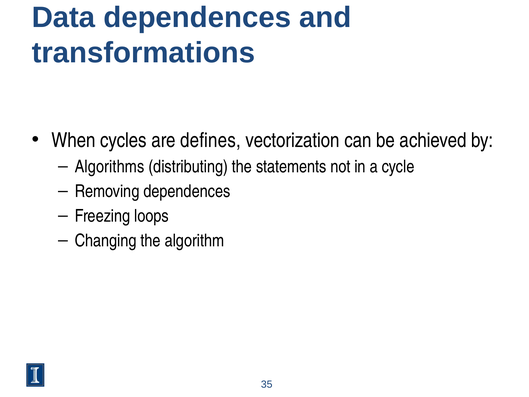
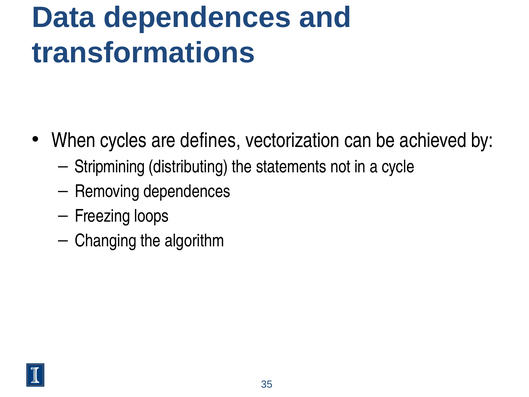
Algorithms: Algorithms -> Stripmining
